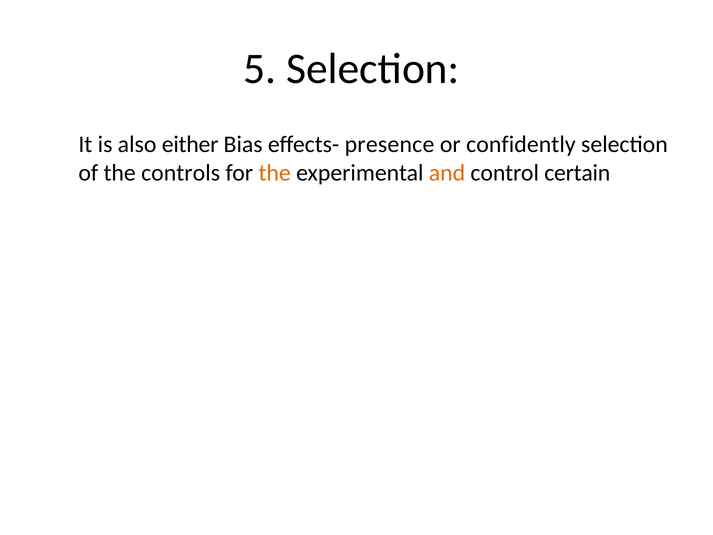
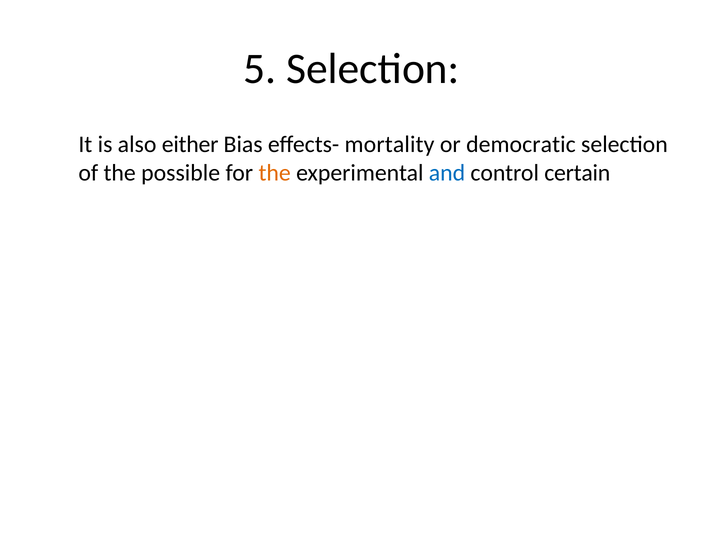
presence: presence -> mortality
confidently: confidently -> democratic
controls: controls -> possible
and colour: orange -> blue
